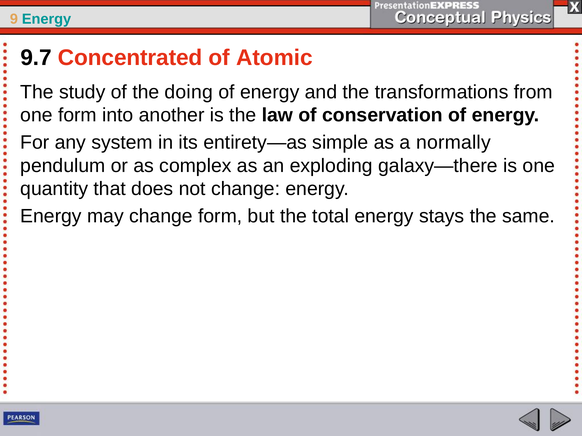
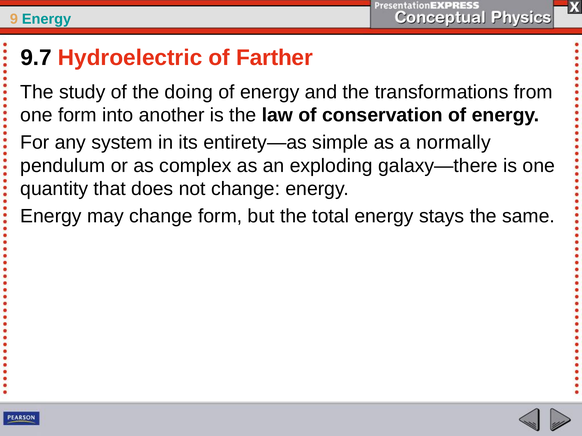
Concentrated: Concentrated -> Hydroelectric
Atomic: Atomic -> Farther
